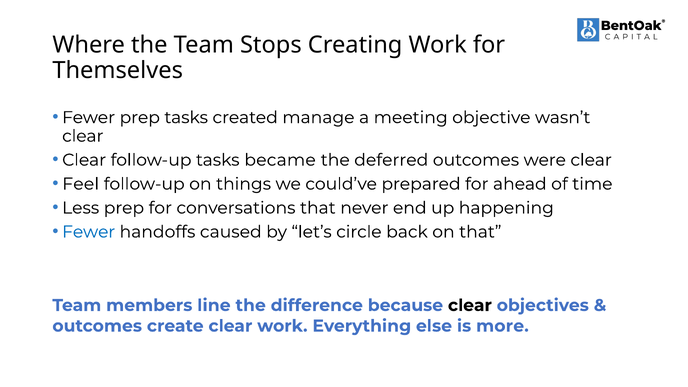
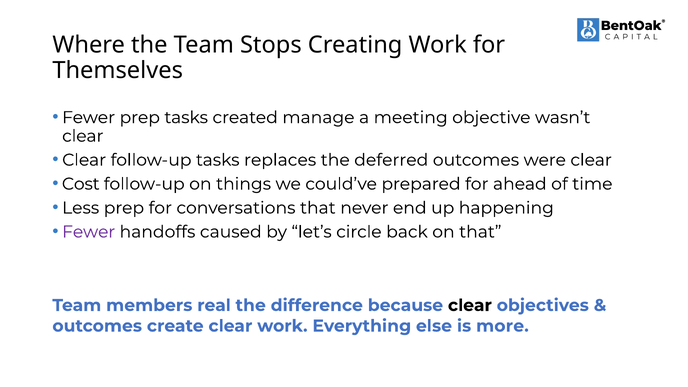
became: became -> replaces
Feel: Feel -> Cost
Fewer at (89, 232) colour: blue -> purple
line: line -> real
